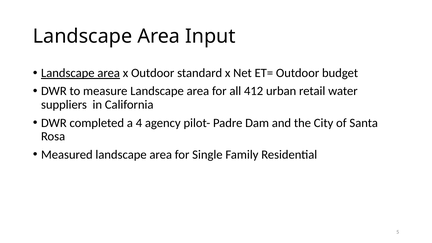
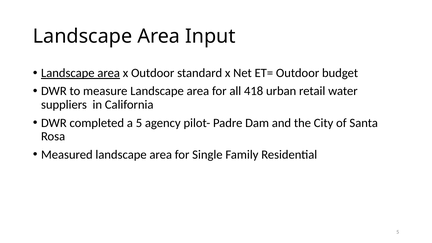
412: 412 -> 418
a 4: 4 -> 5
